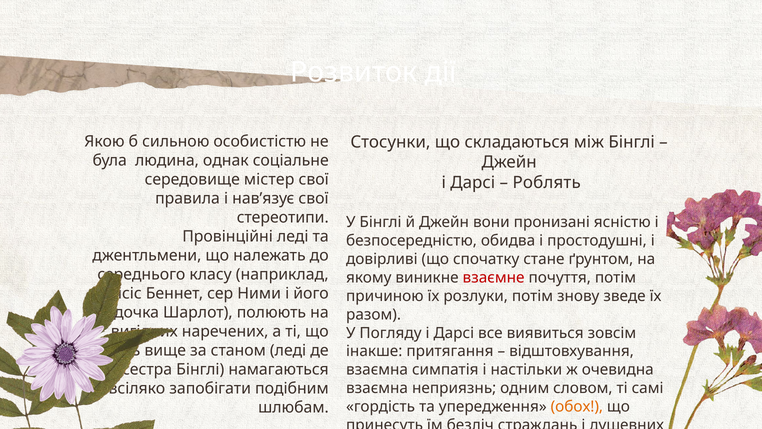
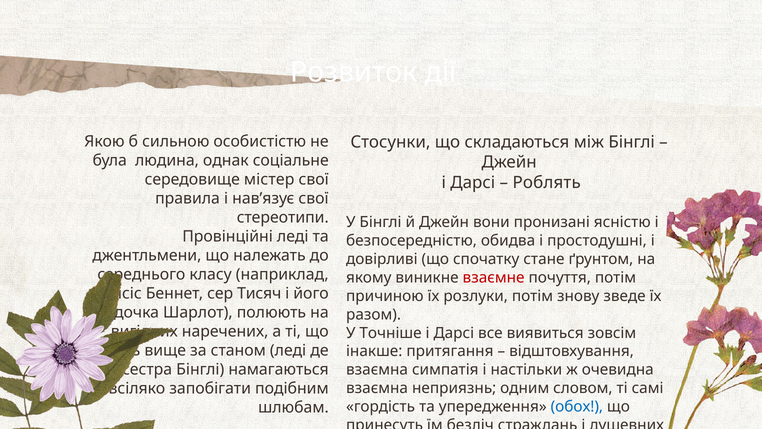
Ними: Ними -> Тисяч
Погляду: Погляду -> Точніше
обох colour: orange -> blue
